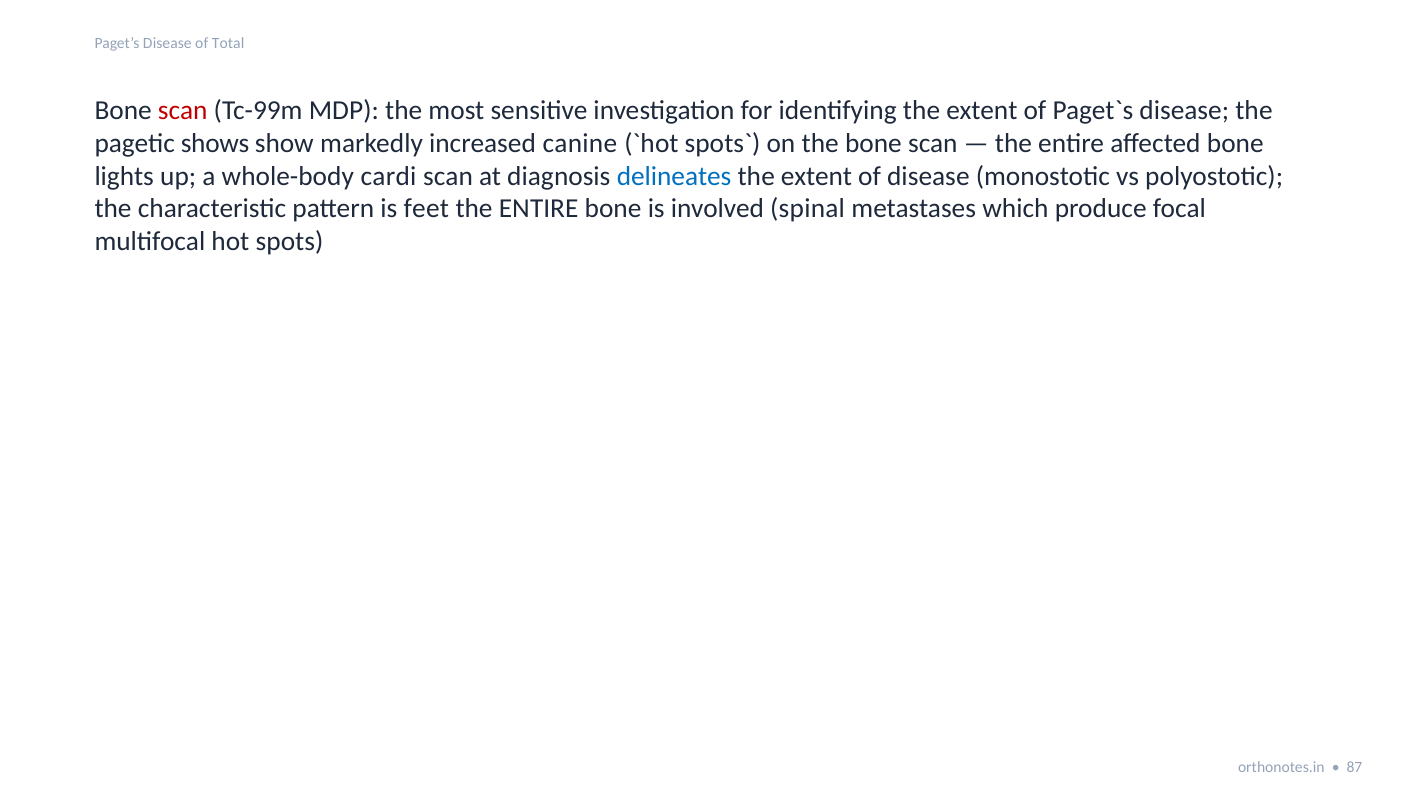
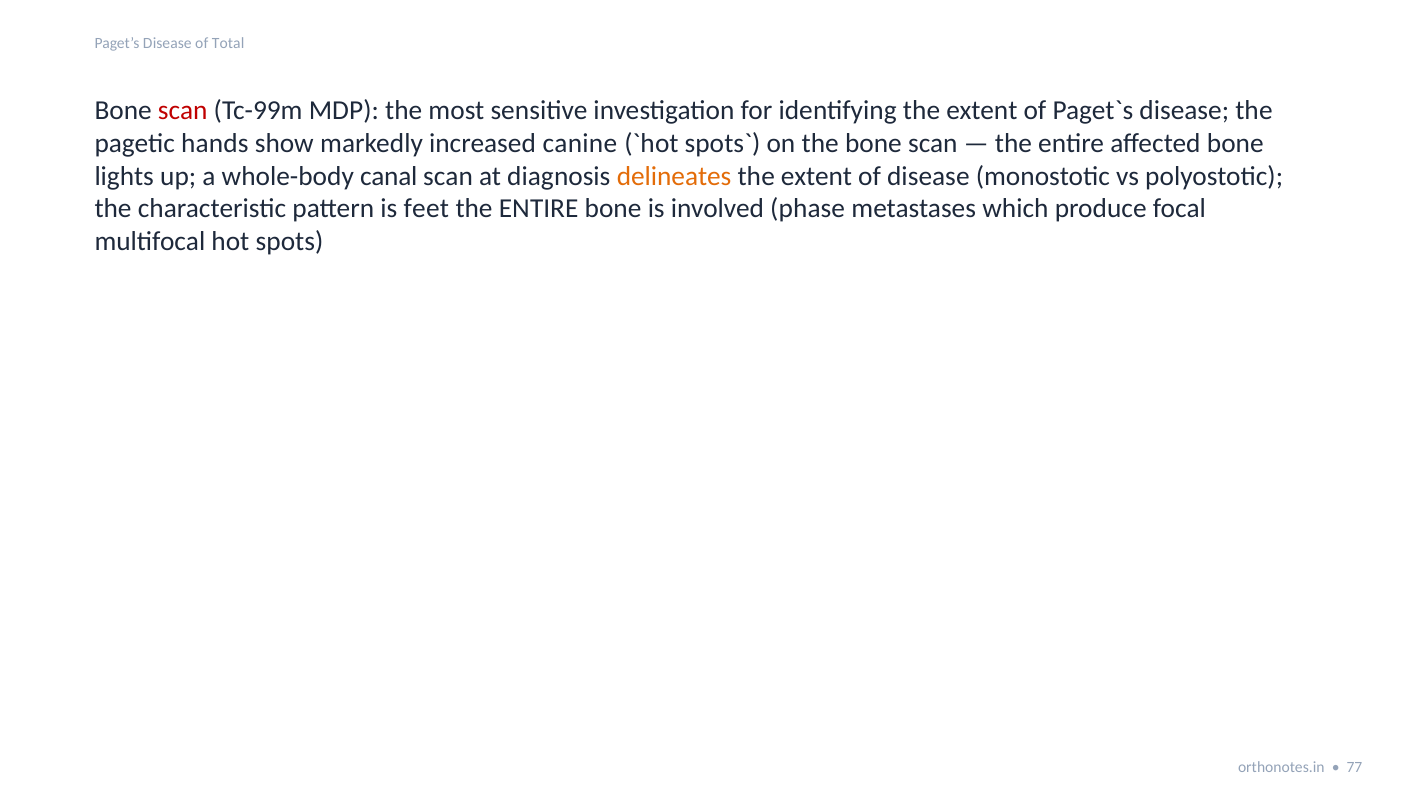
shows: shows -> hands
cardi: cardi -> canal
delineates colour: blue -> orange
spinal: spinal -> phase
87: 87 -> 77
